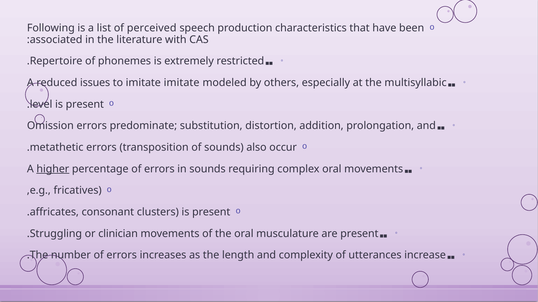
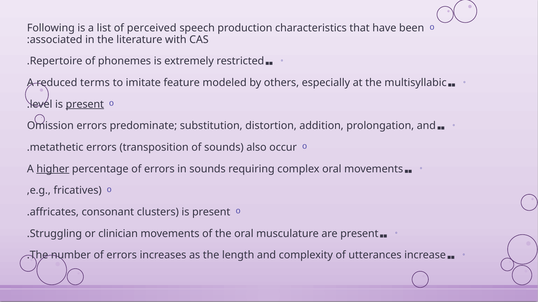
issues: issues -> terms
imitate imitate: imitate -> feature
present at (85, 104) underline: none -> present
